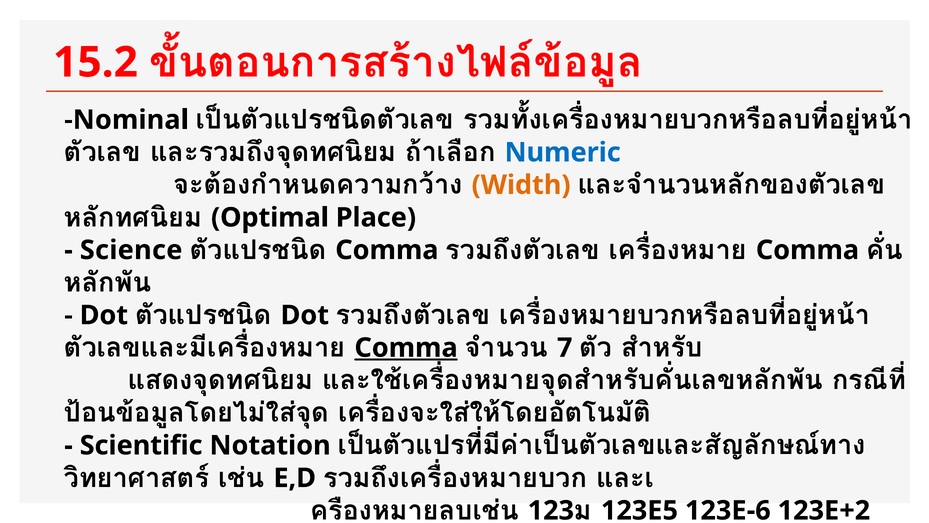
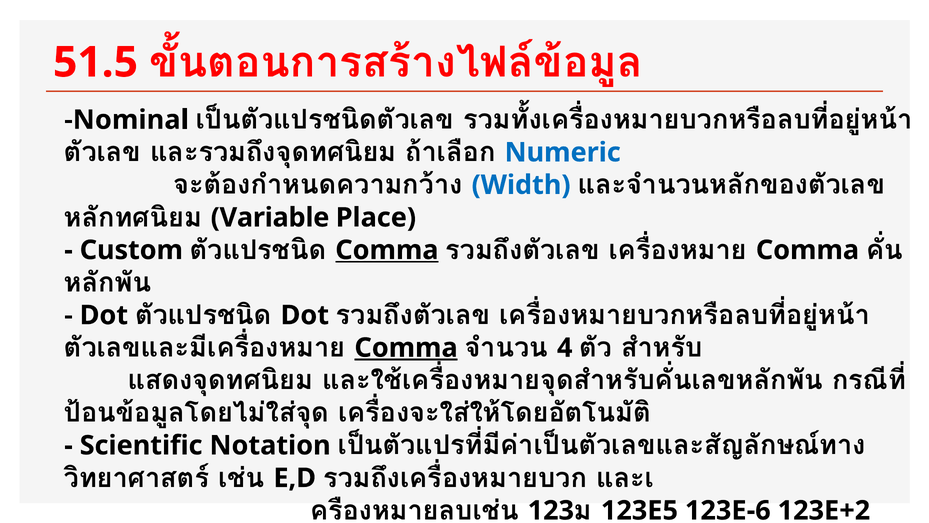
15.2: 15.2 -> 51.5
Width colour: orange -> blue
Optimal: Optimal -> Variable
Science at (131, 250): Science -> Custom
Comma at (387, 250) underline: none -> present
7: 7 -> 4
